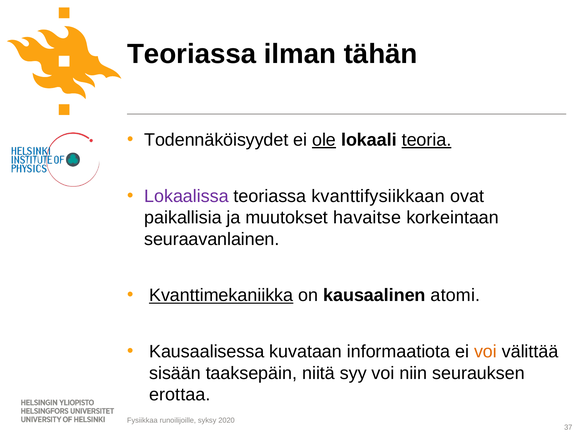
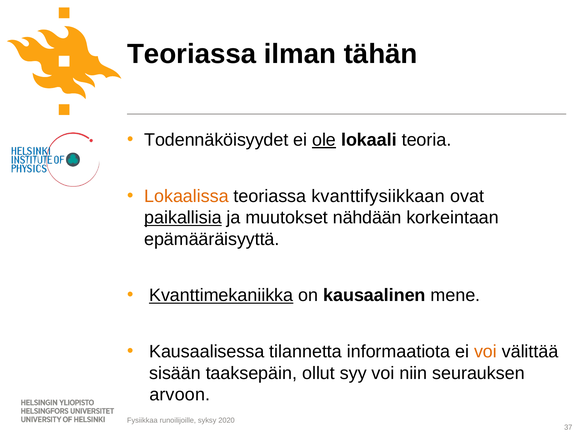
teoria underline: present -> none
Lokaalissa colour: purple -> orange
paikallisia underline: none -> present
havaitse: havaitse -> nähdään
seuraavanlainen: seuraavanlainen -> epämääräisyyttä
atomi: atomi -> mene
kuvataan: kuvataan -> tilannetta
niitä: niitä -> ollut
erottaa: erottaa -> arvoon
